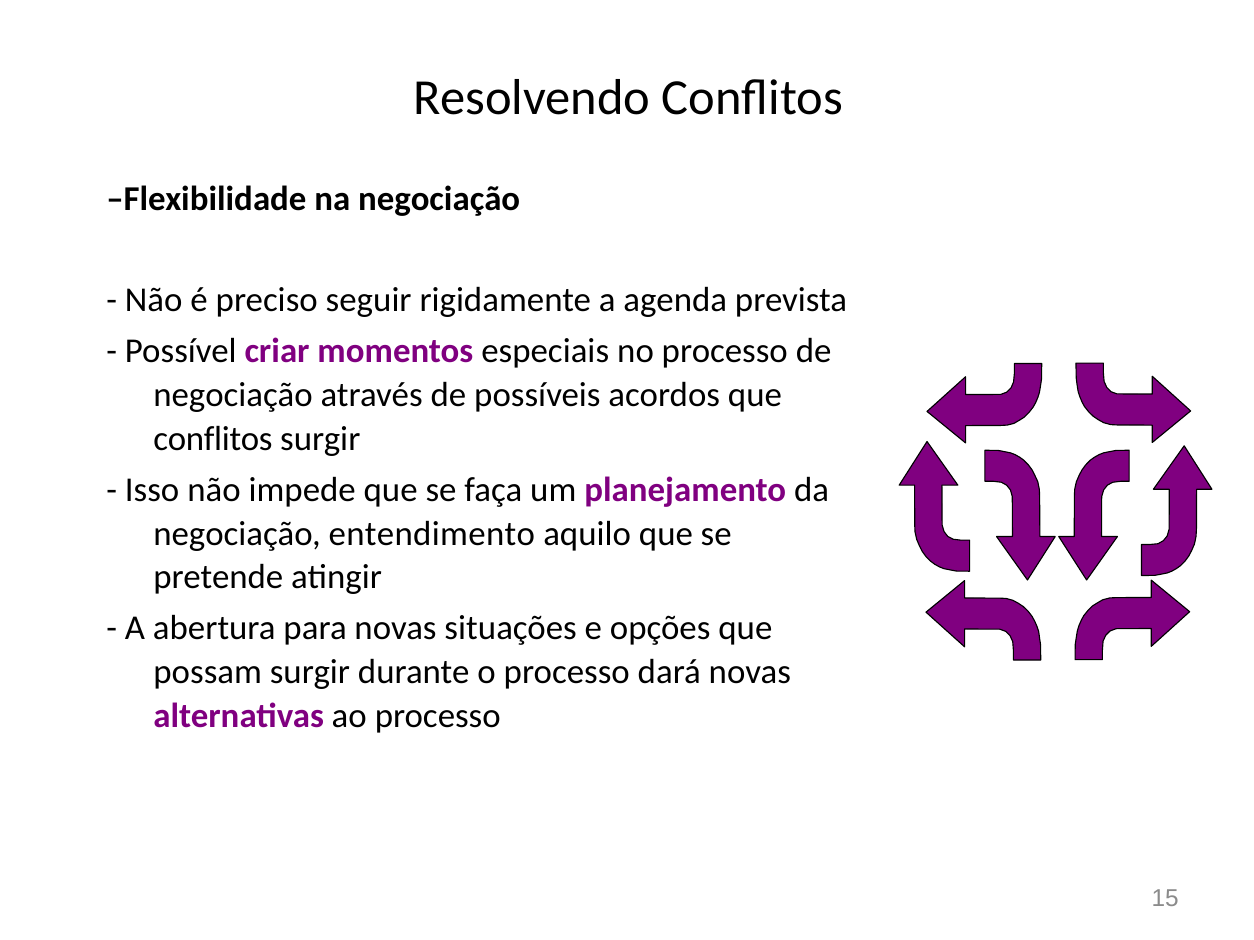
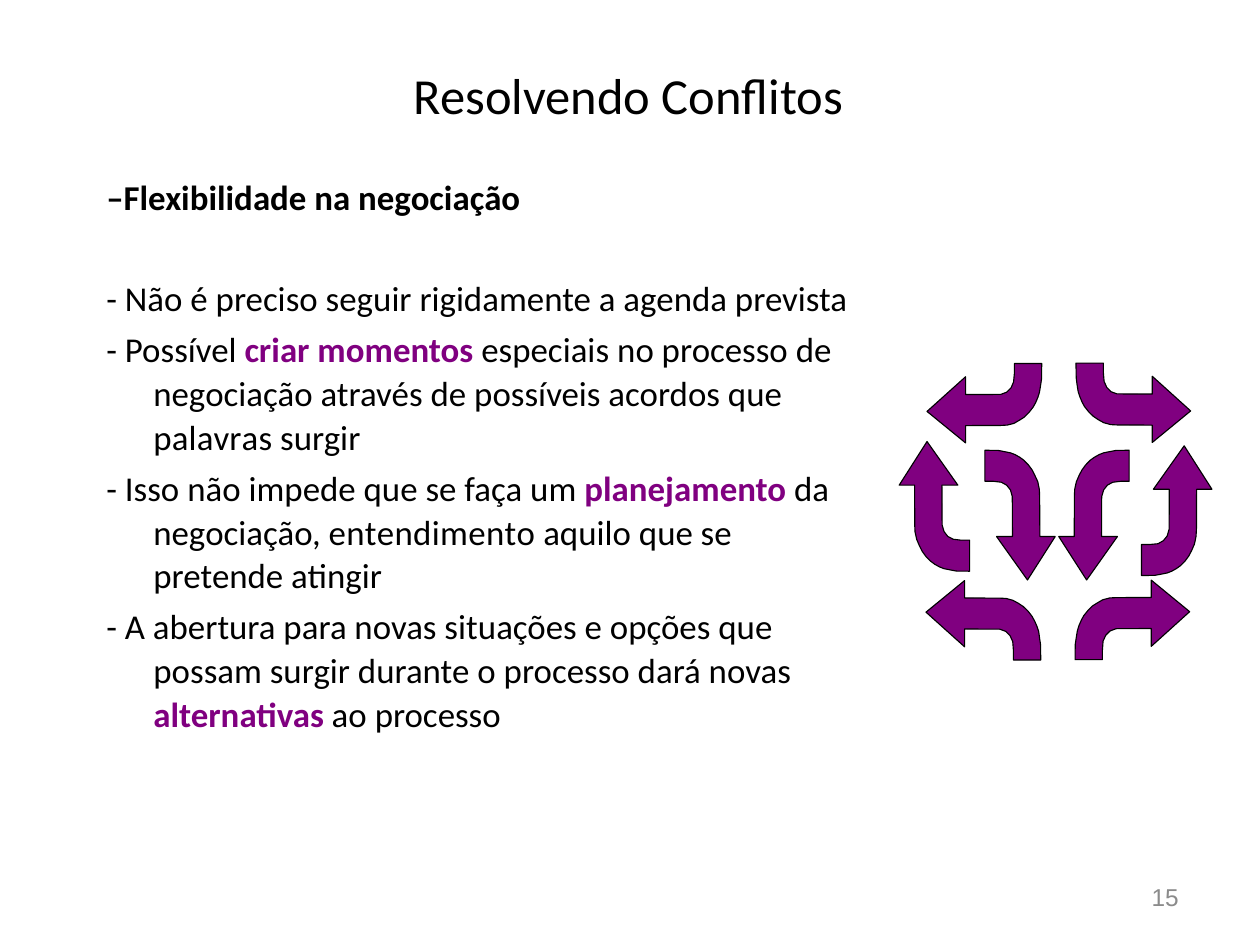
conflitos at (213, 439): conflitos -> palavras
